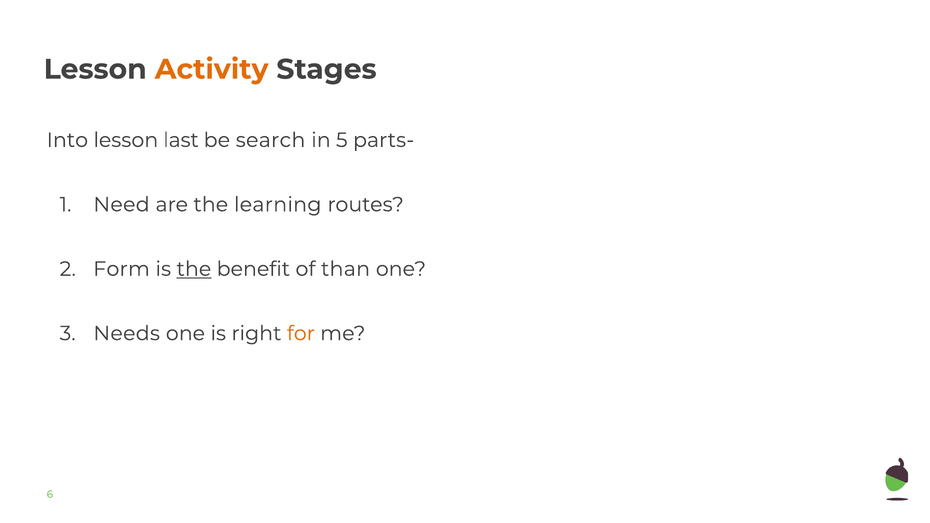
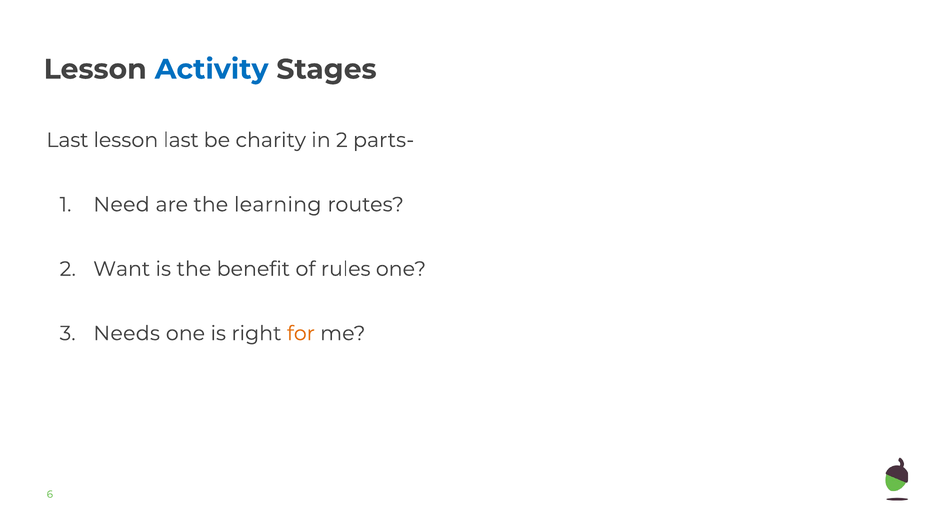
Activity colour: orange -> blue
Into at (67, 140): Into -> Last
search: search -> charity
in 5: 5 -> 2
Form: Form -> Want
the at (194, 269) underline: present -> none
than: than -> rules
